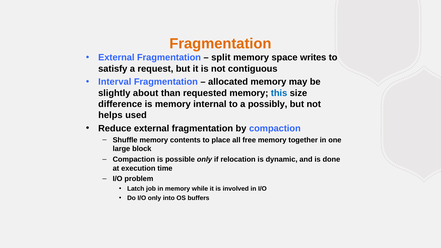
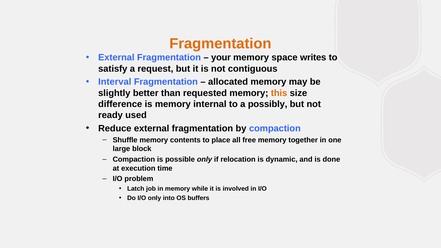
split: split -> your
about: about -> better
this colour: blue -> orange
helps: helps -> ready
